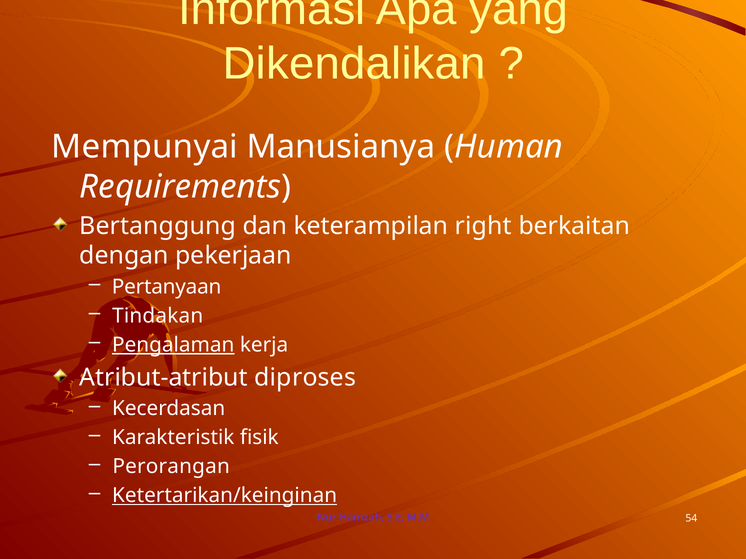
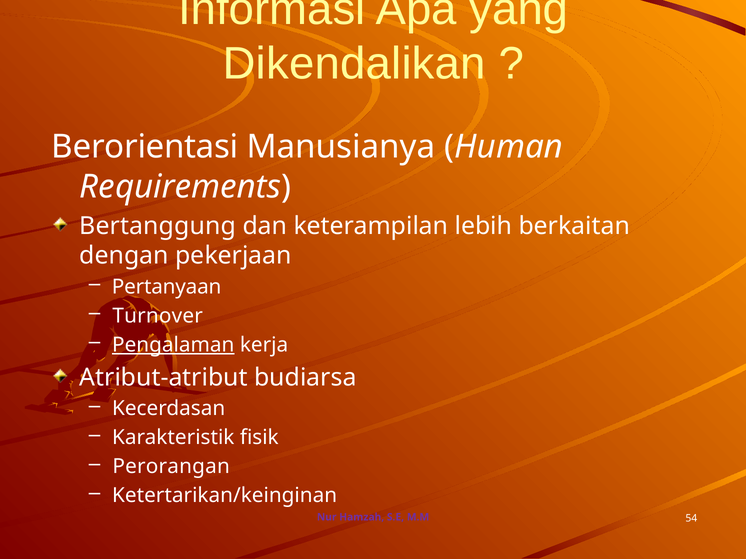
Mempunyai: Mempunyai -> Berorientasi
right: right -> lebih
Tindakan: Tindakan -> Turnover
diproses: diproses -> budiarsa
Ketertarikan/keinginan underline: present -> none
